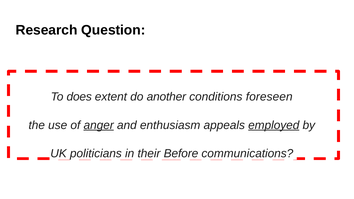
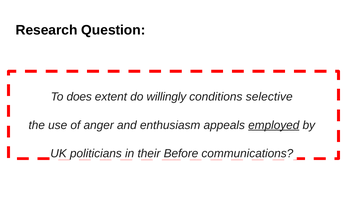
another: another -> willingly
foreseen: foreseen -> selective
anger underline: present -> none
